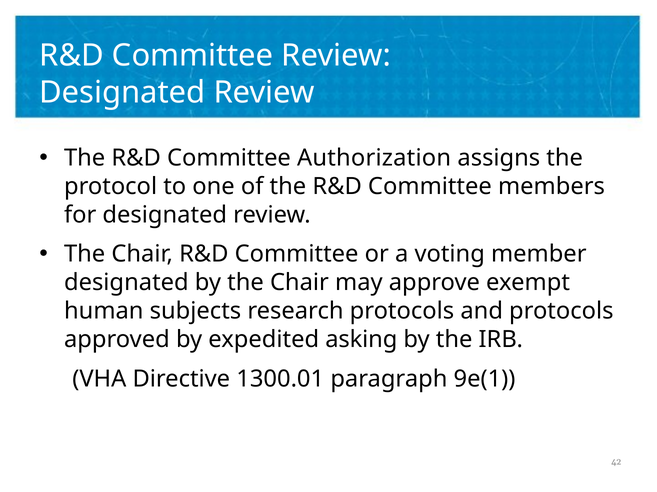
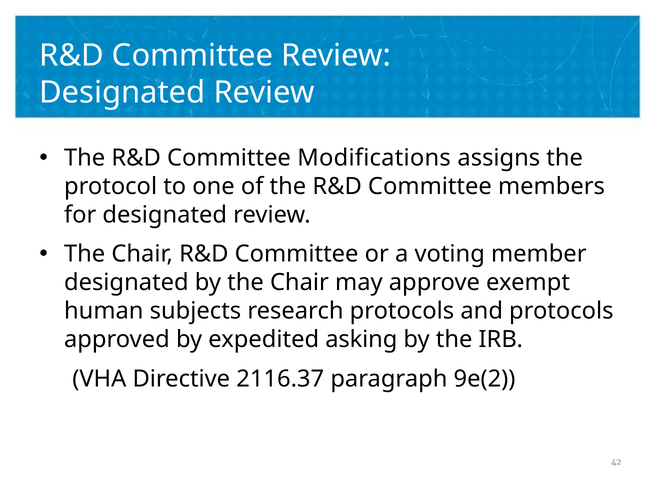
Authorization: Authorization -> Modifications
1300.01: 1300.01 -> 2116.37
9e(1: 9e(1 -> 9e(2
